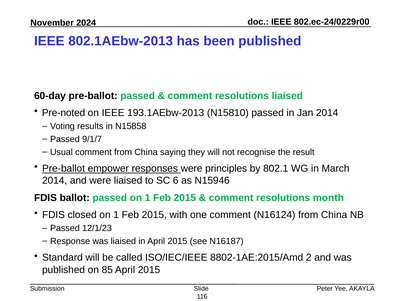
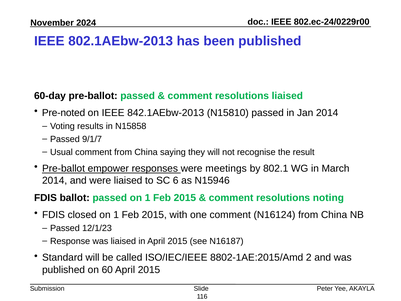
193.1AEbw-2013: 193.1AEbw-2013 -> 842.1AEbw-2013
principles: principles -> meetings
month: month -> noting
85: 85 -> 60
